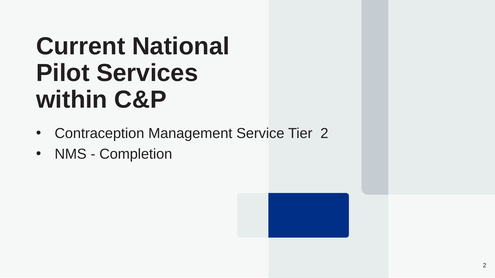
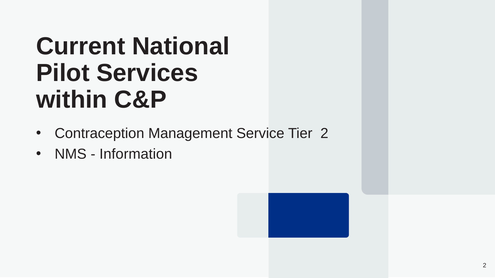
Completion: Completion -> Information
